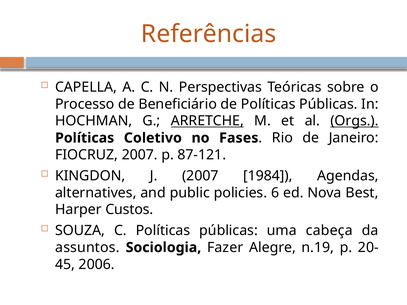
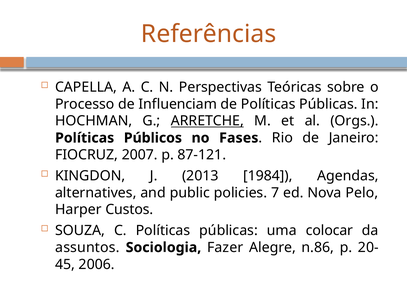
Beneficiário: Beneficiário -> Influenciam
Orgs underline: present -> none
Coletivo: Coletivo -> Públicos
J 2007: 2007 -> 2013
6: 6 -> 7
Best: Best -> Pelo
cabeça: cabeça -> colocar
n.19: n.19 -> n.86
